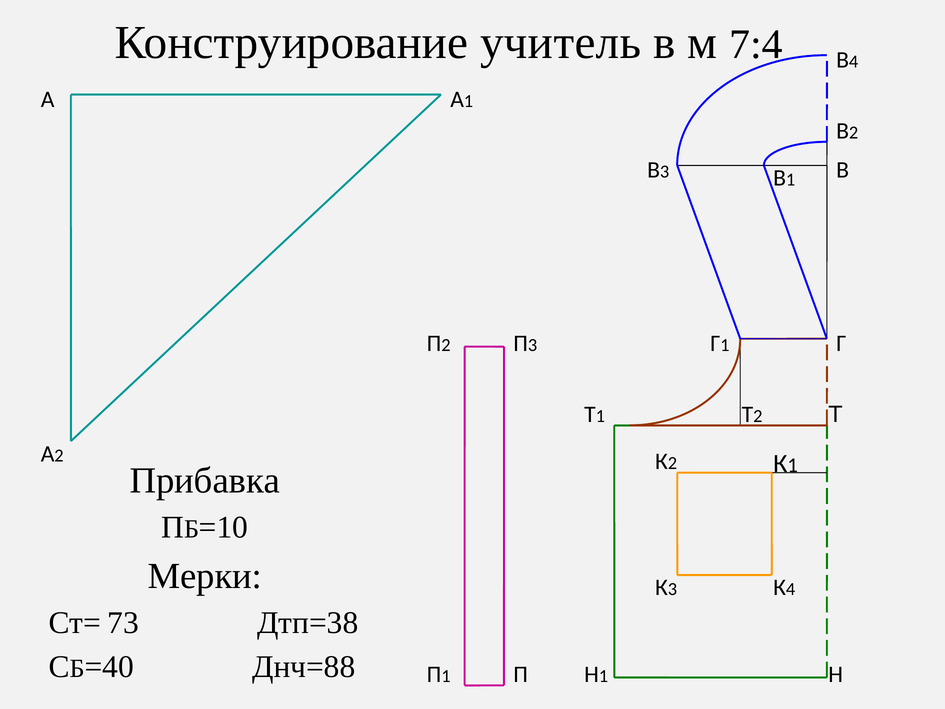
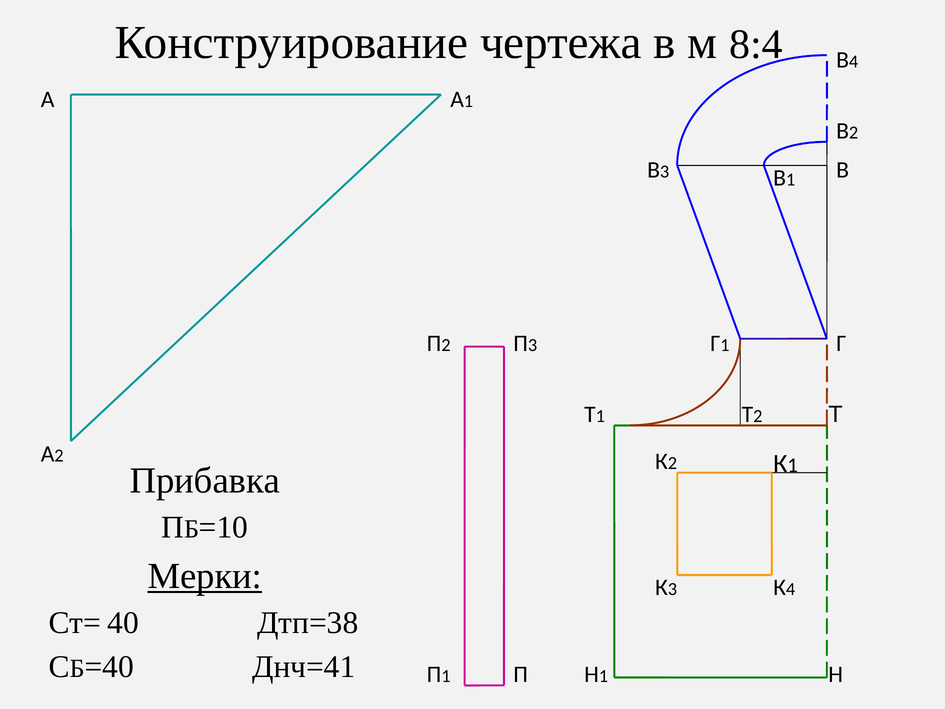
учитель: учитель -> чертежа
7:4: 7:4 -> 8:4
Мерки underline: none -> present
73: 73 -> 40
Днч=88: Днч=88 -> Днч=41
